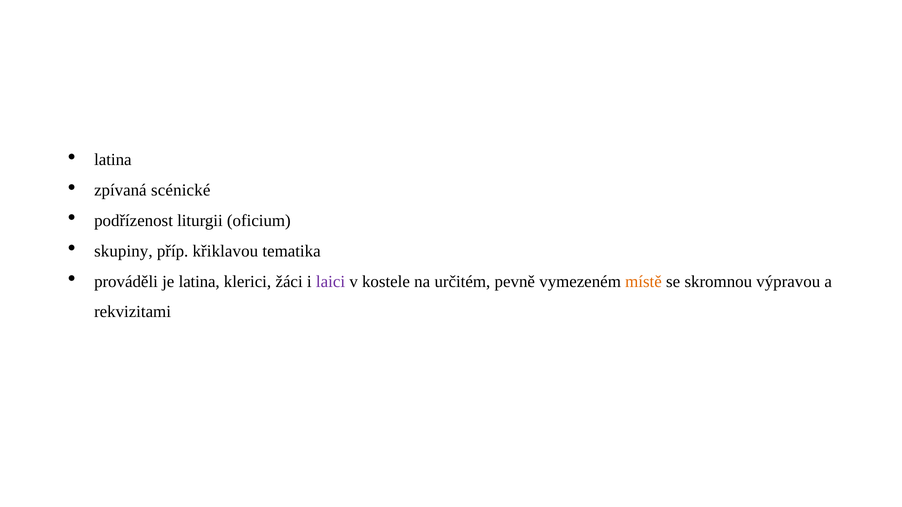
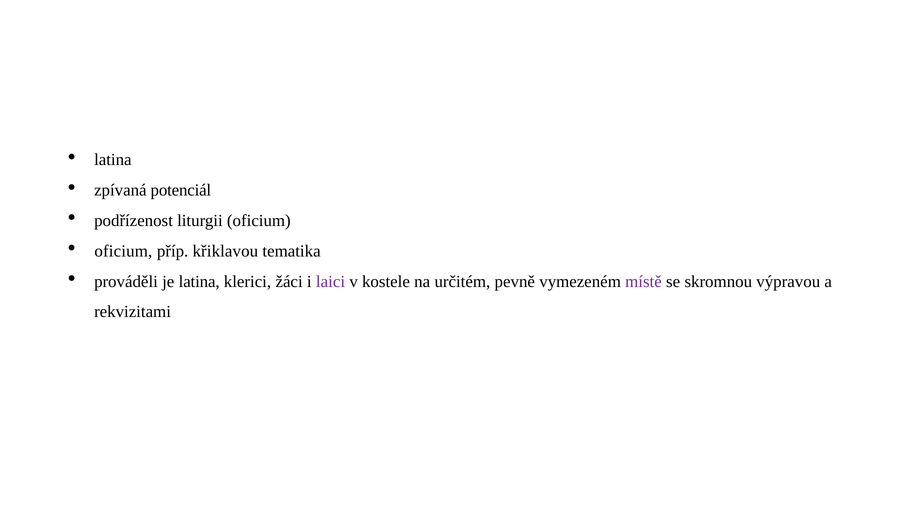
scénické: scénické -> potenciál
skupiny at (123, 251): skupiny -> oficium
místě colour: orange -> purple
